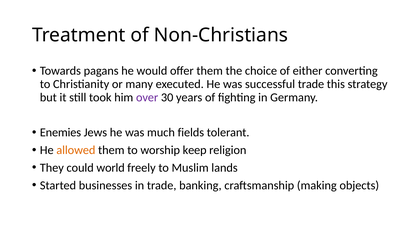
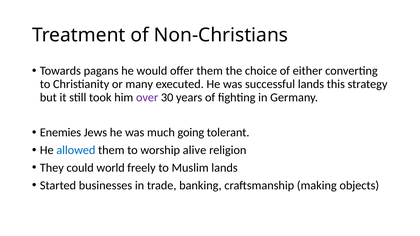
successful trade: trade -> lands
fields: fields -> going
allowed colour: orange -> blue
keep: keep -> alive
